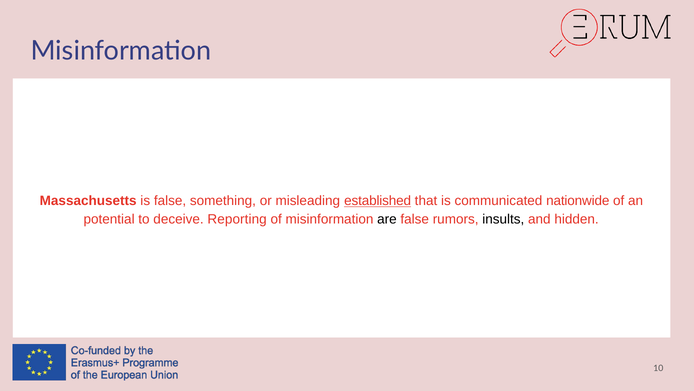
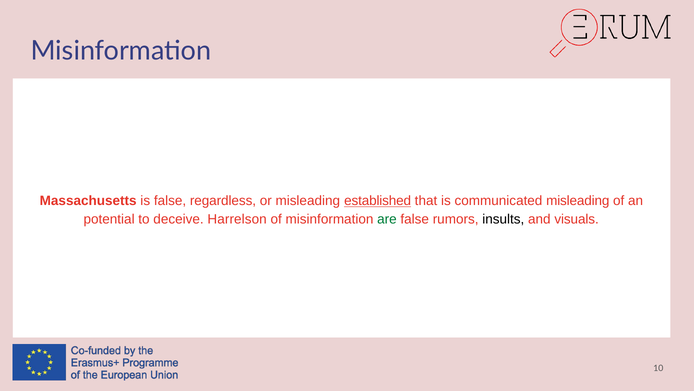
something: something -> regardless
communicated nationwide: nationwide -> misleading
Reporting: Reporting -> Harrelson
are colour: black -> green
hidden: hidden -> visuals
